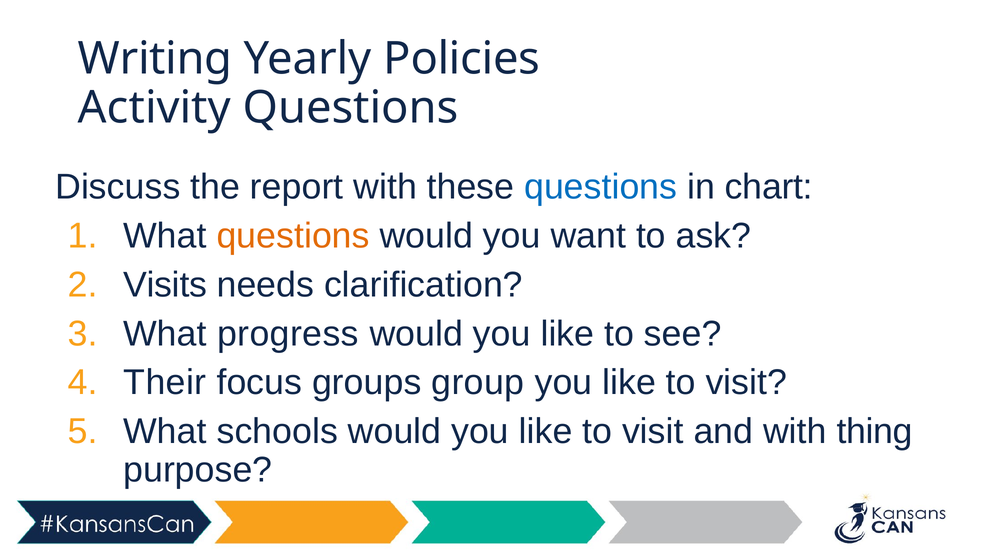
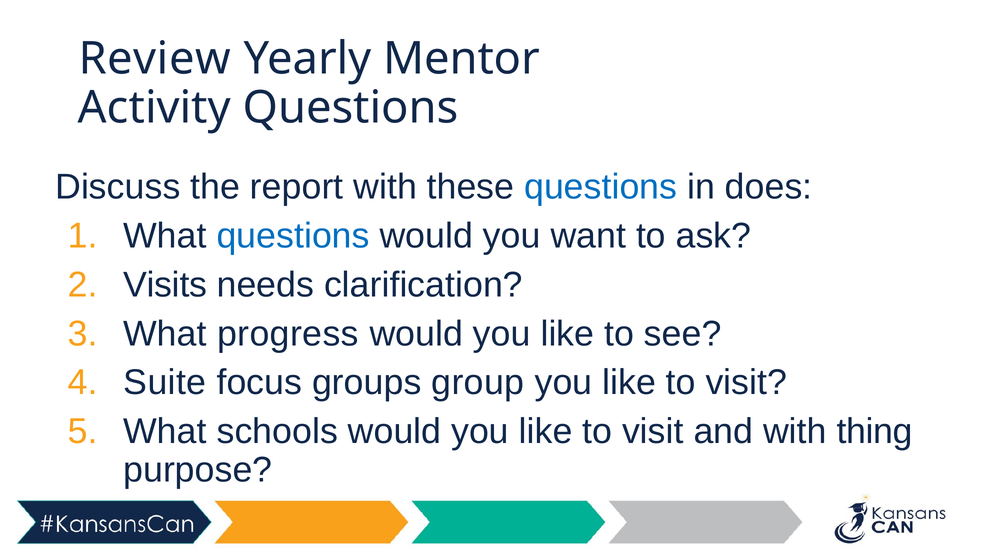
Writing: Writing -> Review
Policies: Policies -> Mentor
chart: chart -> does
questions at (293, 236) colour: orange -> blue
Their: Their -> Suite
